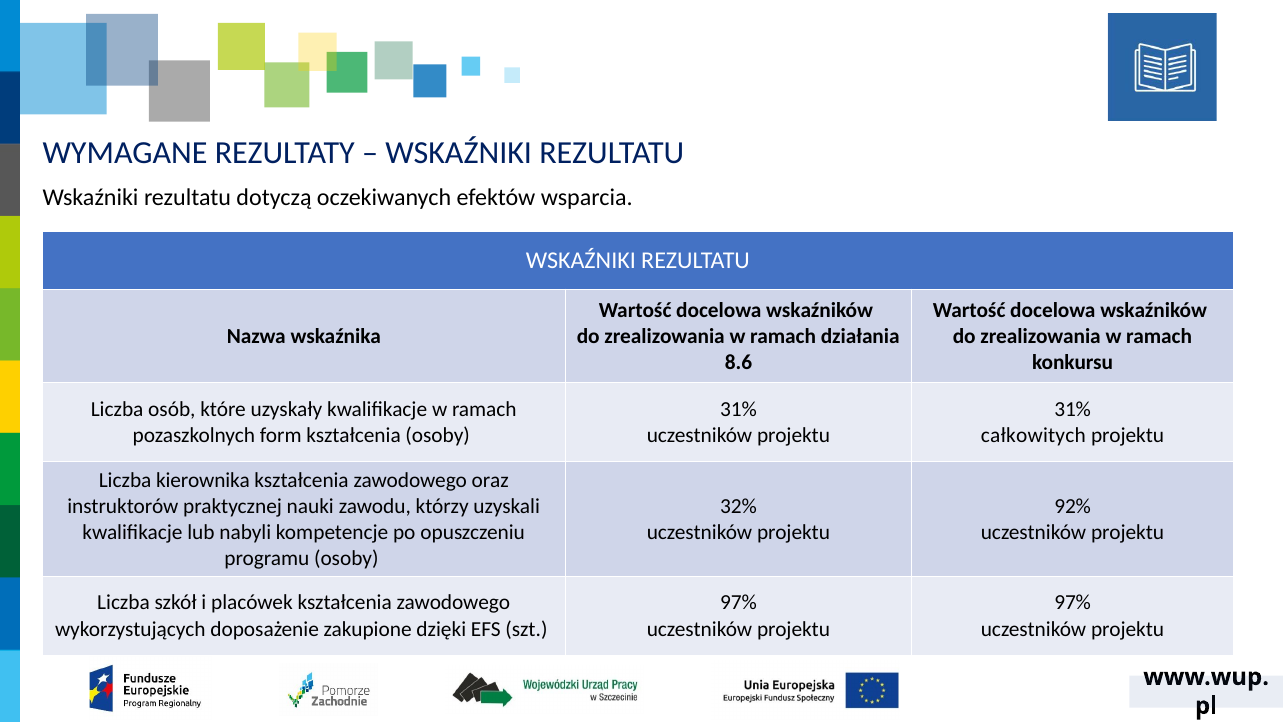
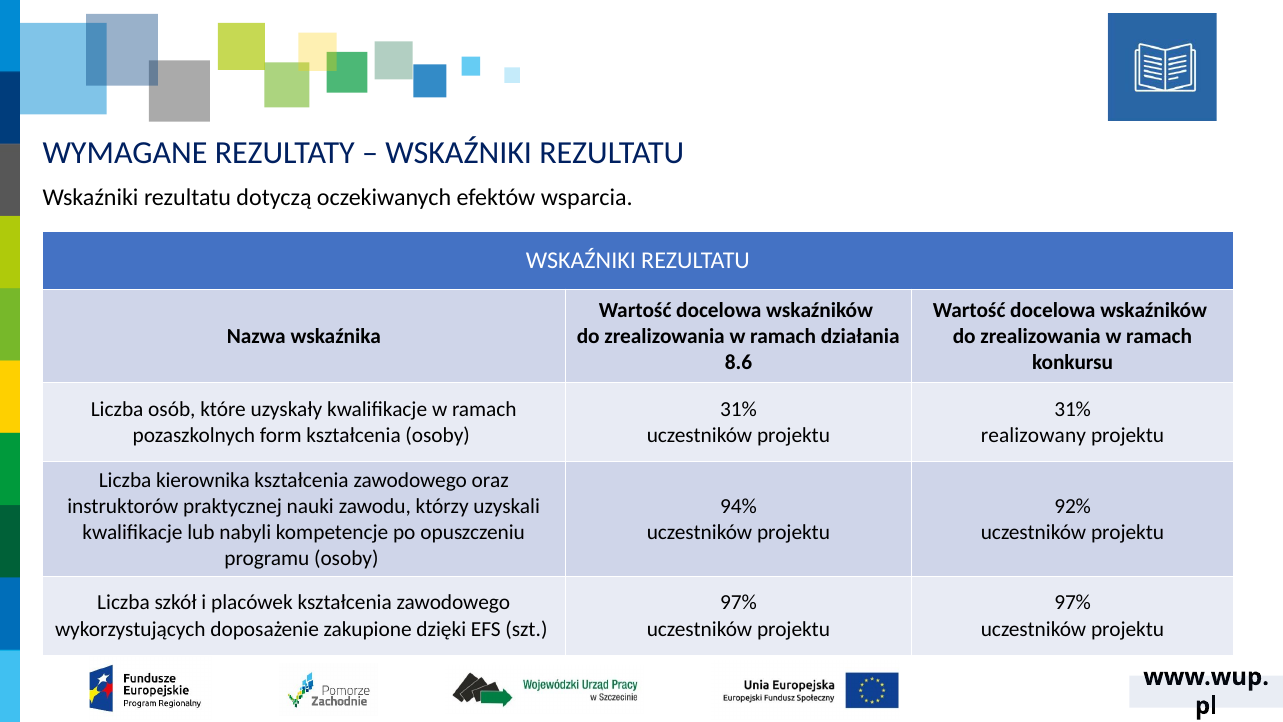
całkowitych: całkowitych -> realizowany
32%: 32% -> 94%
